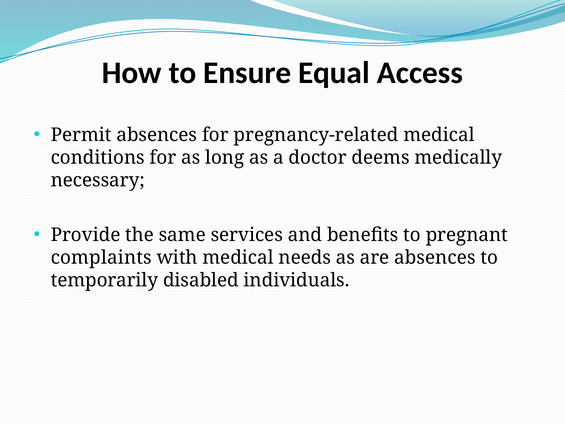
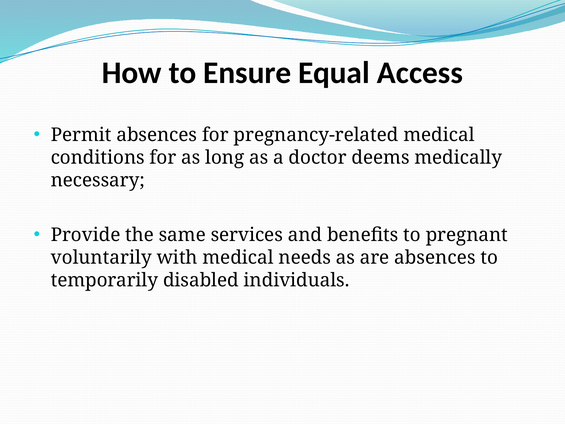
complaints: complaints -> voluntarily
